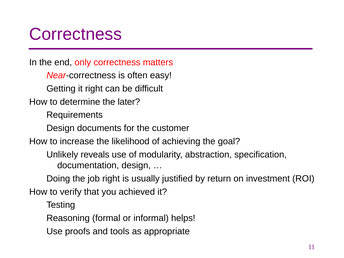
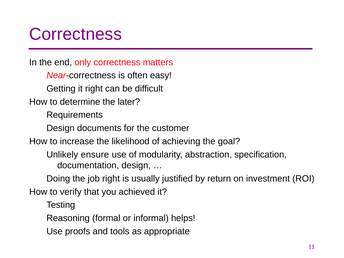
reveals: reveals -> ensure
